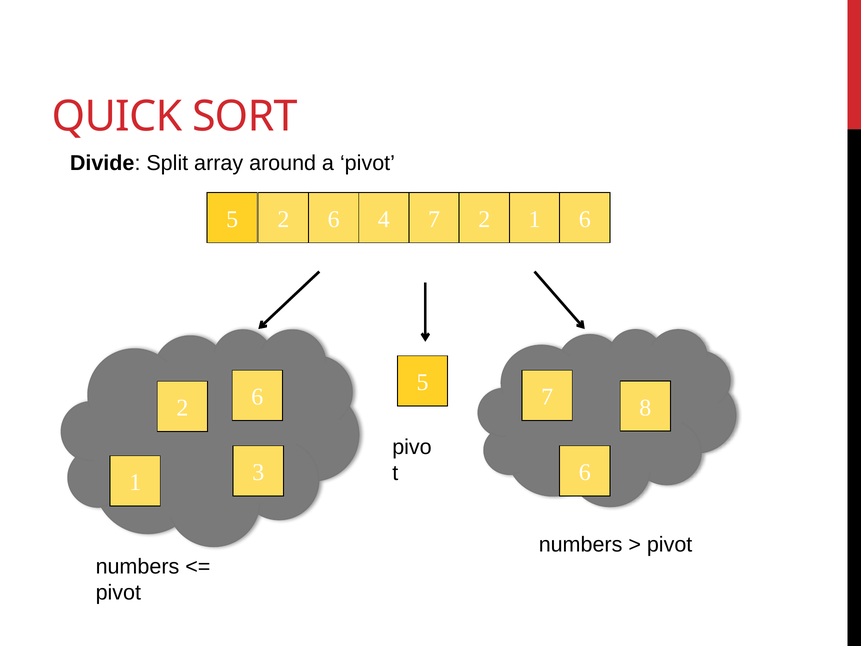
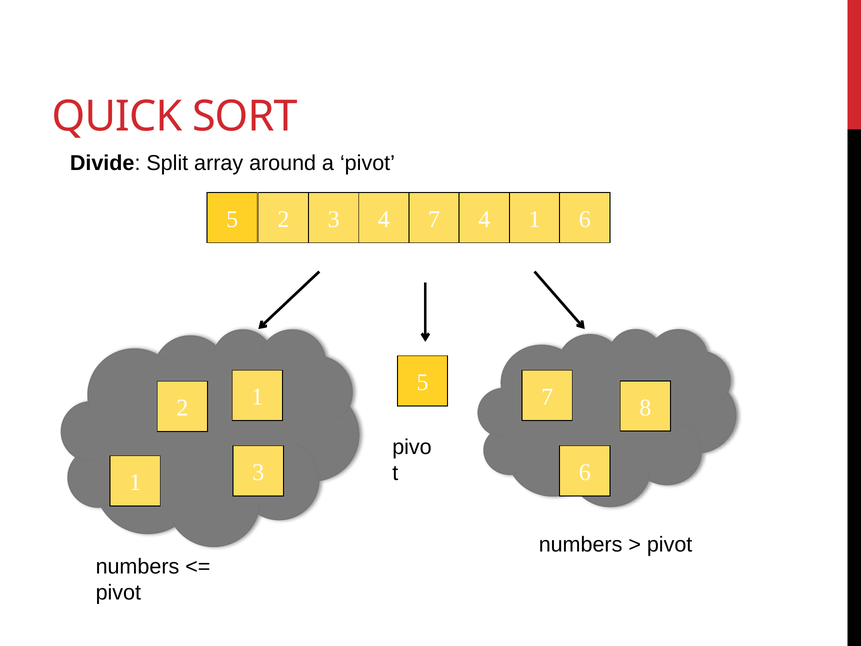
6 at (334, 219): 6 -> 3
7 2: 2 -> 4
6 at (257, 397): 6 -> 1
